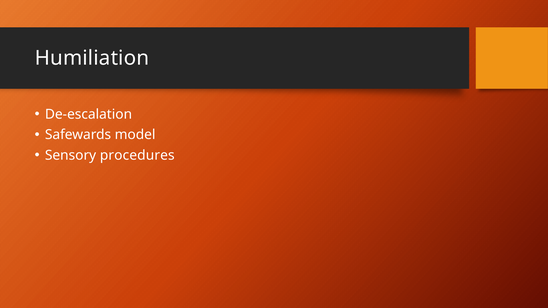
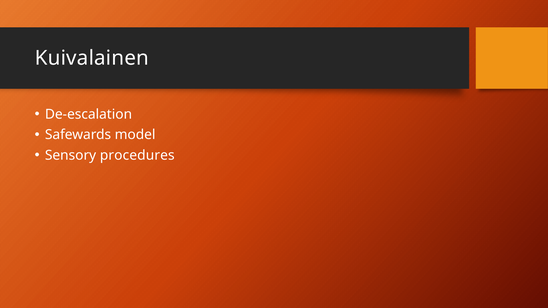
Humiliation: Humiliation -> Kuivalainen
